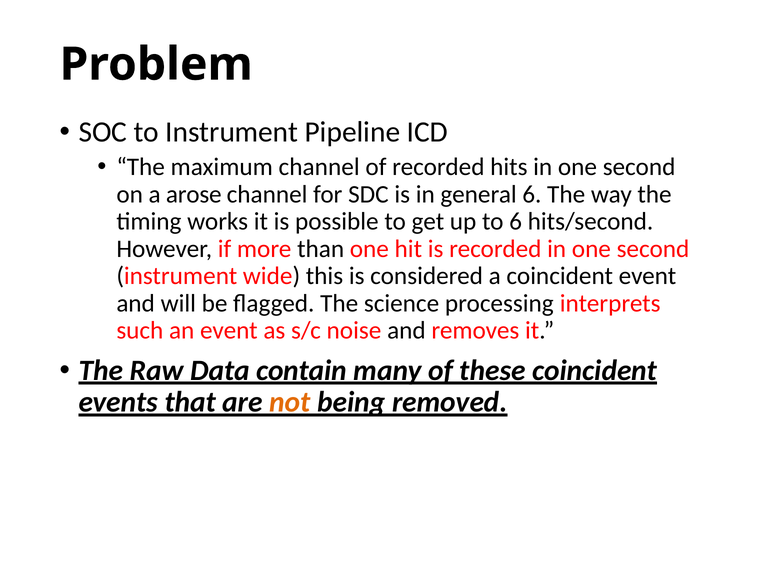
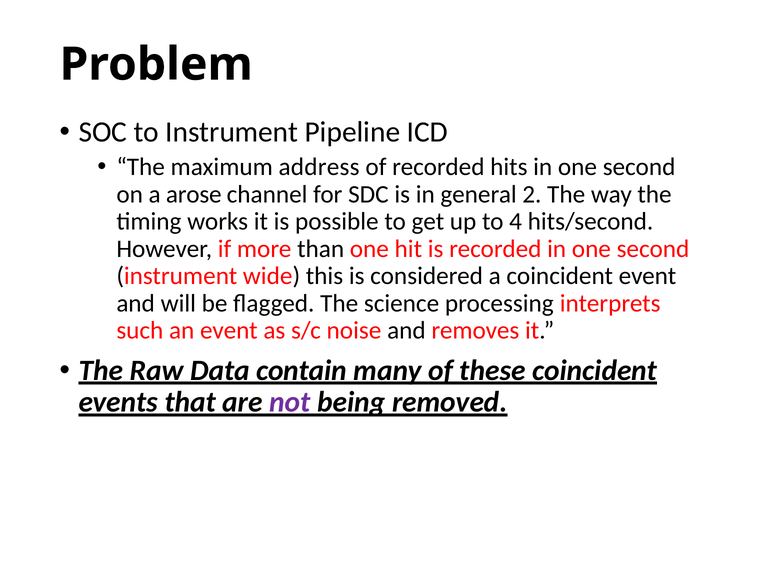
maximum channel: channel -> address
general 6: 6 -> 2
to 6: 6 -> 4
not colour: orange -> purple
